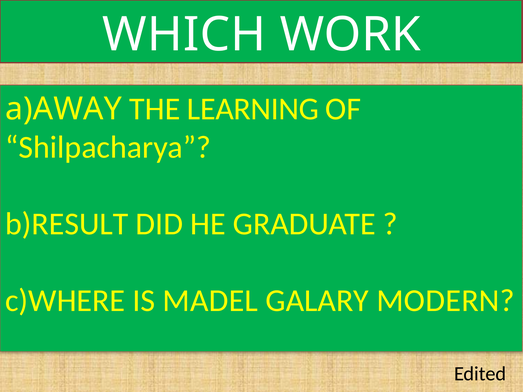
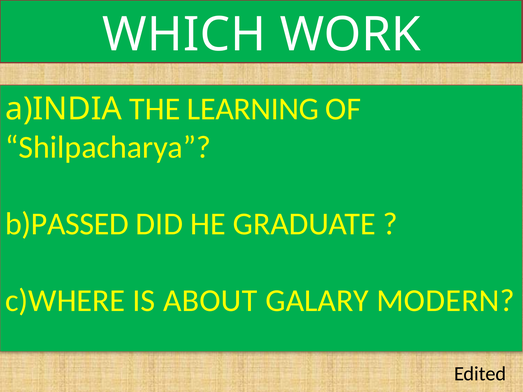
a)AWAY: a)AWAY -> a)INDIA
b)RESULT: b)RESULT -> b)PASSED
MADEL: MADEL -> ABOUT
